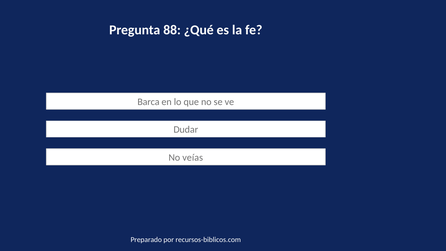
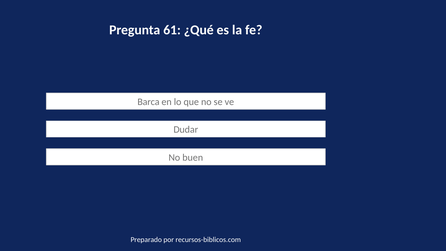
88: 88 -> 61
veías: veías -> buen
